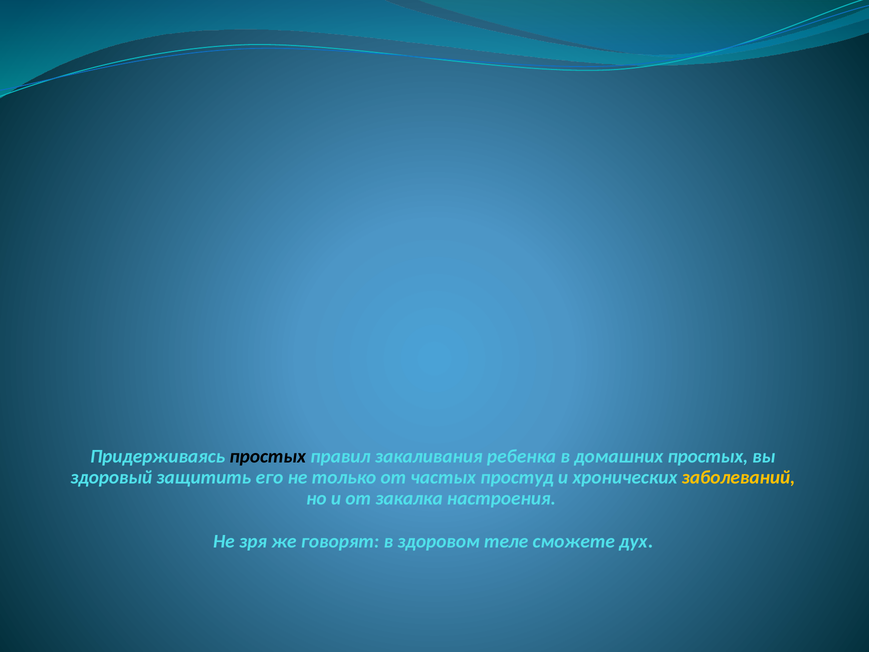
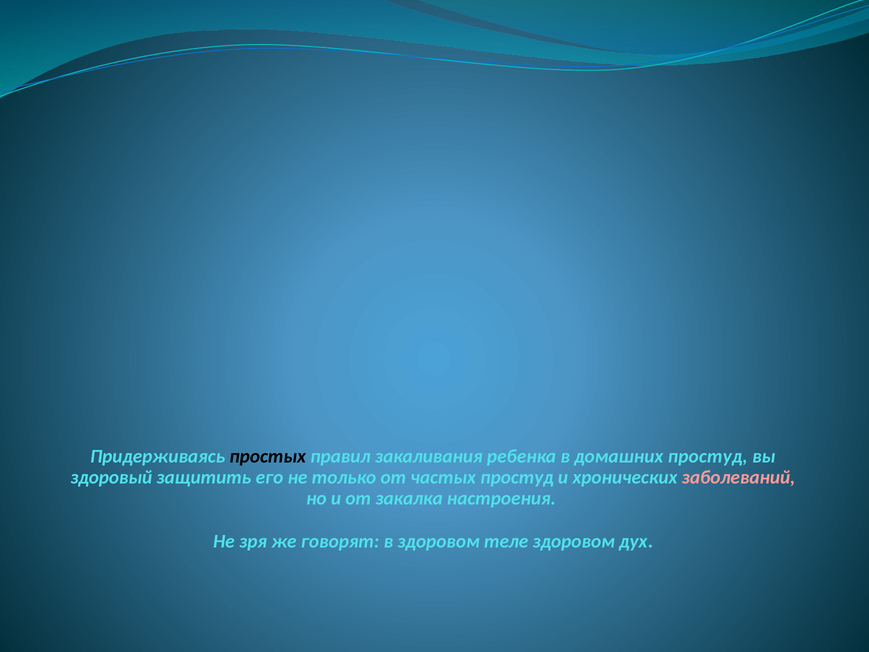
домашних простых: простых -> простуд
заболеваний colour: yellow -> pink
теле сможете: сможете -> здоровом
